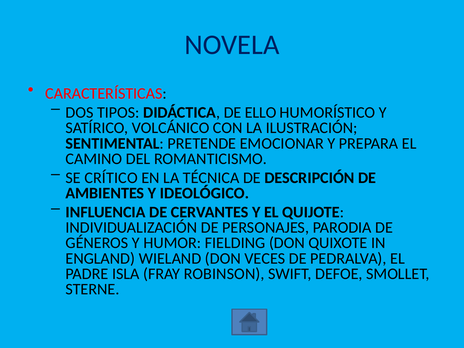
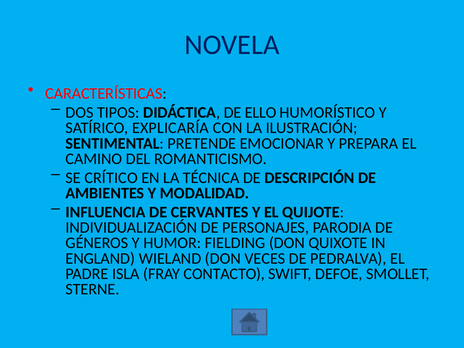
VOLCÁNICO: VOLCÁNICO -> EXPLICARÍA
IDEOLÓGICO: IDEOLÓGICO -> MODALIDAD
ROBINSON: ROBINSON -> CONTACTO
